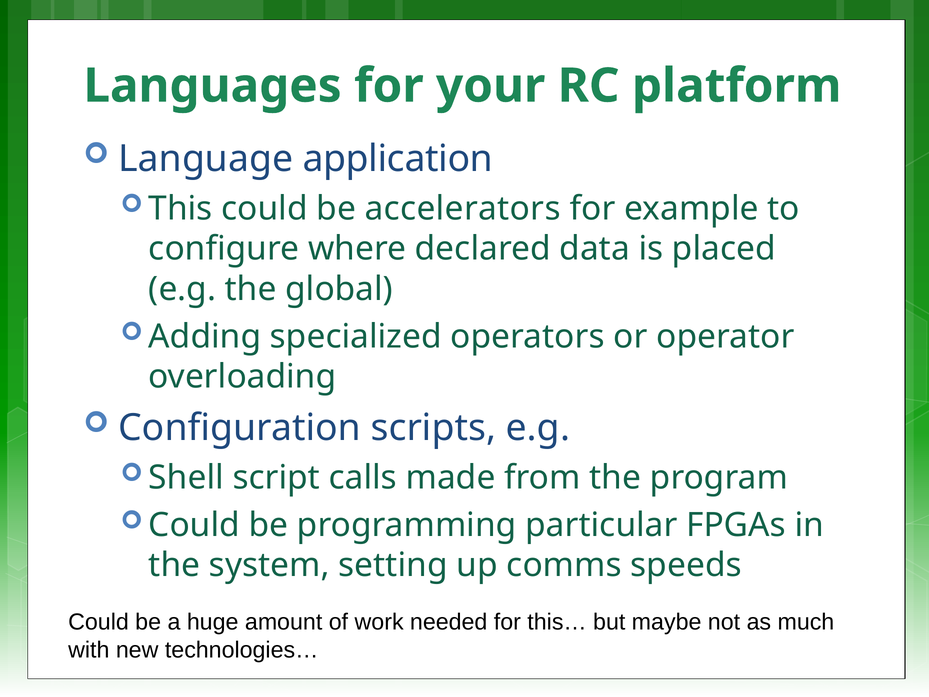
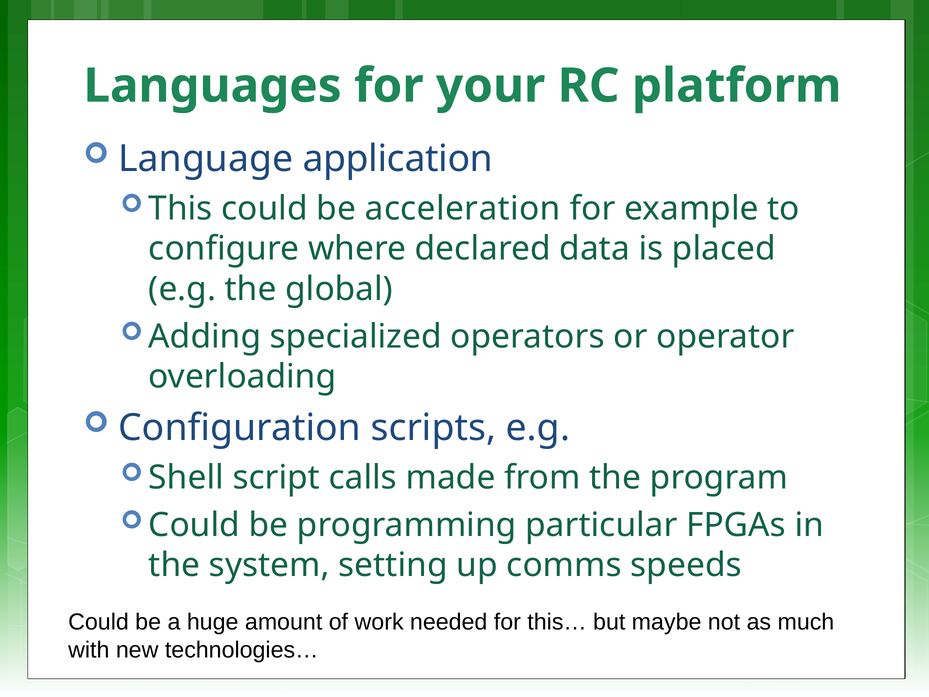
accelerators: accelerators -> acceleration
